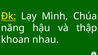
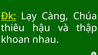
Mình: Mình -> Càng
năng: năng -> thiêu
